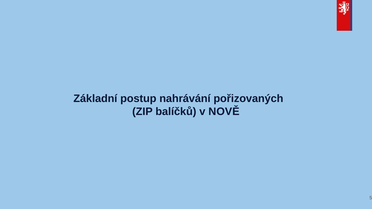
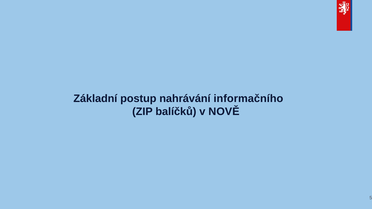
pořizovaných: pořizovaných -> informačního
